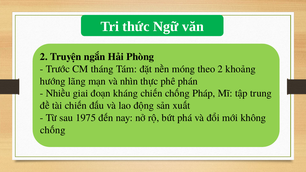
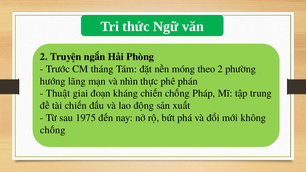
khoảng: khoảng -> phường
Nhiều: Nhiều -> Thuật
